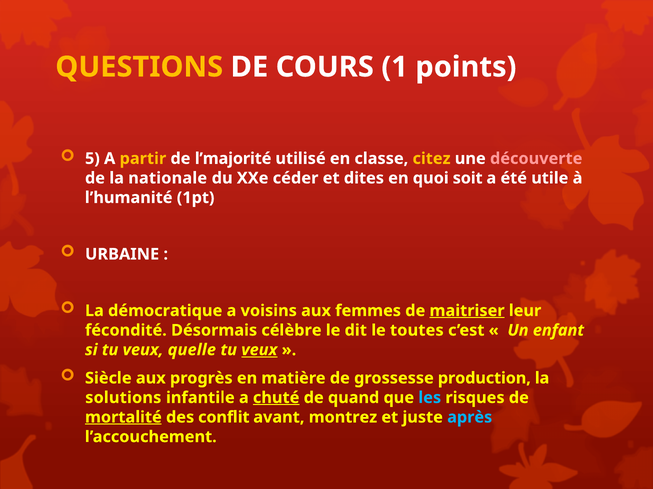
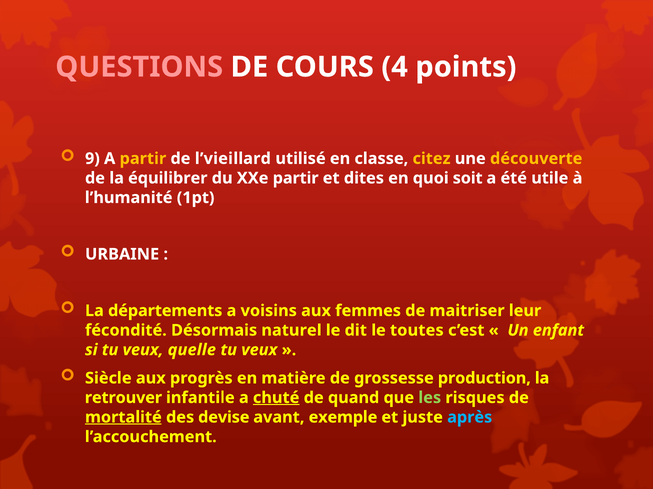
QUESTIONS colour: yellow -> pink
1: 1 -> 4
5: 5 -> 9
l’majorité: l’majorité -> l’vieillard
découverte colour: pink -> yellow
nationale: nationale -> équilibrer
XXe céder: céder -> partir
démocratique: démocratique -> départements
maitriser underline: present -> none
célèbre: célèbre -> naturel
veux at (259, 350) underline: present -> none
solutions: solutions -> retrouver
les colour: light blue -> light green
conflit: conflit -> devise
montrez: montrez -> exemple
